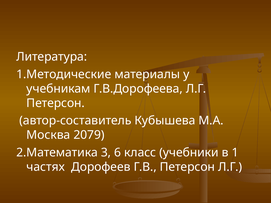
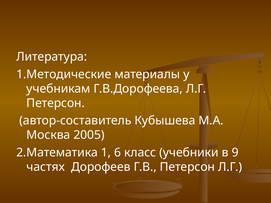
2079: 2079 -> 2005
3: 3 -> 1
1: 1 -> 9
